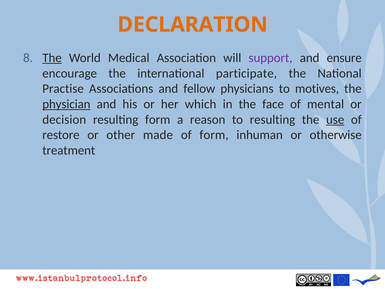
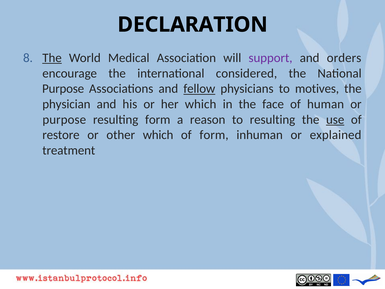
DECLARATION colour: orange -> black
ensure: ensure -> orders
participate: participate -> considered
Practise at (63, 89): Practise -> Purpose
fellow underline: none -> present
physician underline: present -> none
mental: mental -> human
decision at (64, 119): decision -> purpose
other made: made -> which
otherwise: otherwise -> explained
